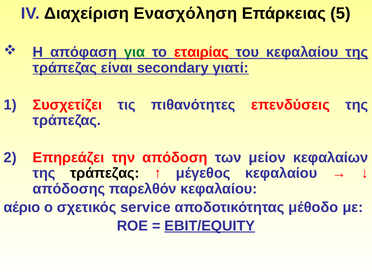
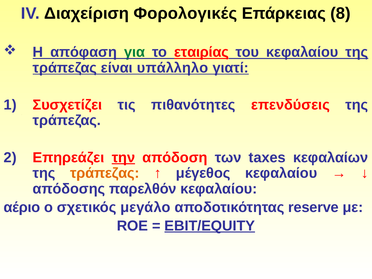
Ενασχόληση: Ενασχόληση -> Φορολογικές
5: 5 -> 8
secondary: secondary -> υπάλληλο
την underline: none -> present
μείον: μείον -> taxes
τράπεζας at (105, 173) colour: black -> orange
service: service -> μεγάλο
μέθοδο: μέθοδο -> reserve
